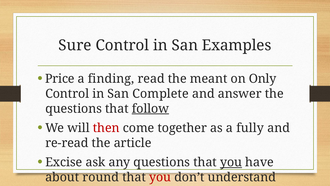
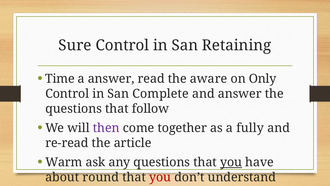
Examples: Examples -> Retaining
Price: Price -> Time
a finding: finding -> answer
meant: meant -> aware
follow underline: present -> none
then colour: red -> purple
Excise: Excise -> Warm
